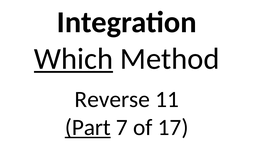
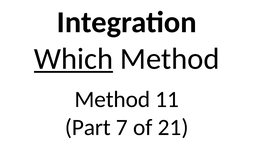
Reverse at (112, 100): Reverse -> Method
Part underline: present -> none
17: 17 -> 21
